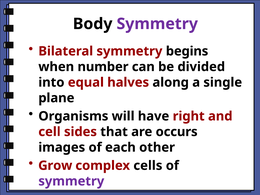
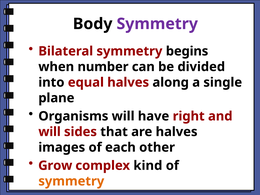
cell at (49, 132): cell -> will
are occurs: occurs -> halves
cells: cells -> kind
symmetry at (71, 181) colour: purple -> orange
